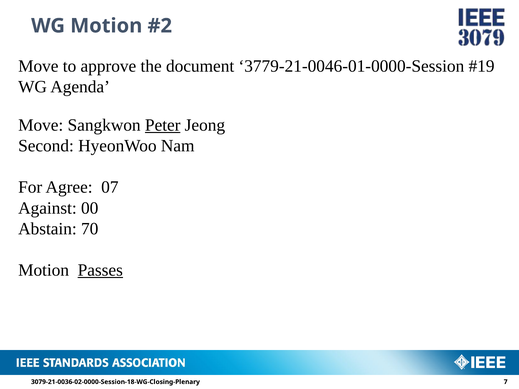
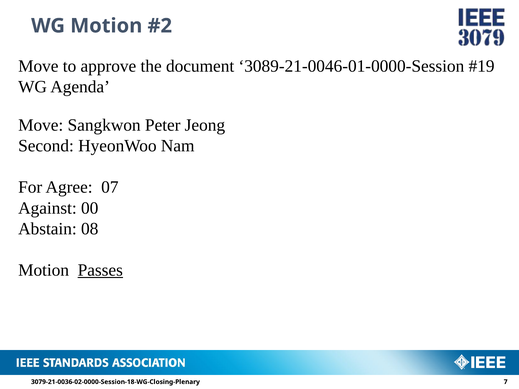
3779-21-0046-01-0000-Session: 3779-21-0046-01-0000-Session -> 3089-21-0046-01-0000-Session
Peter underline: present -> none
70: 70 -> 08
